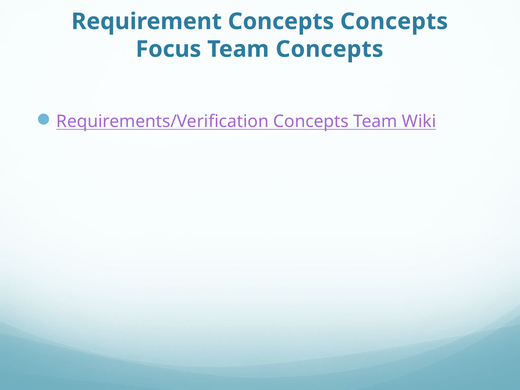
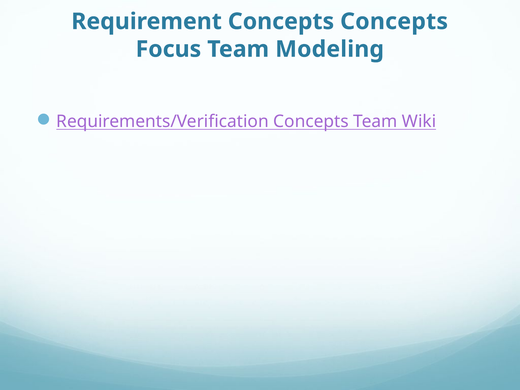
Team Concepts: Concepts -> Modeling
